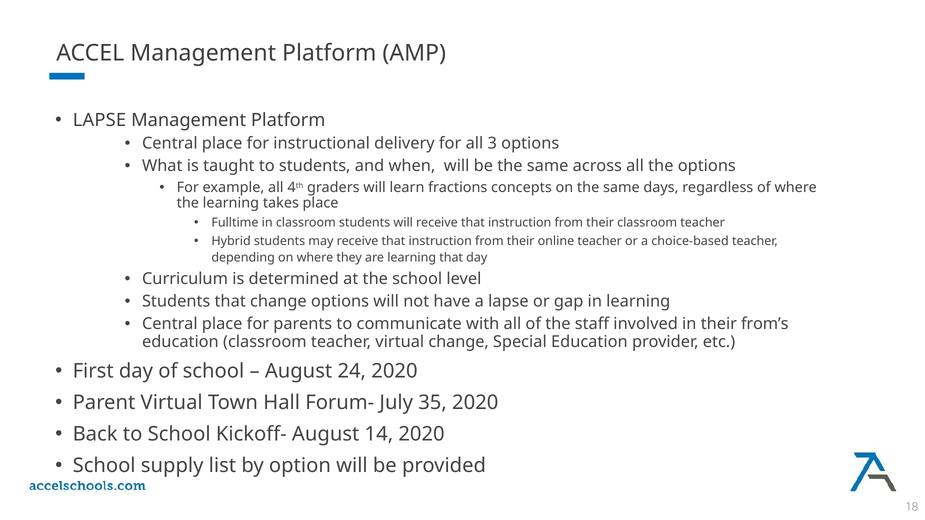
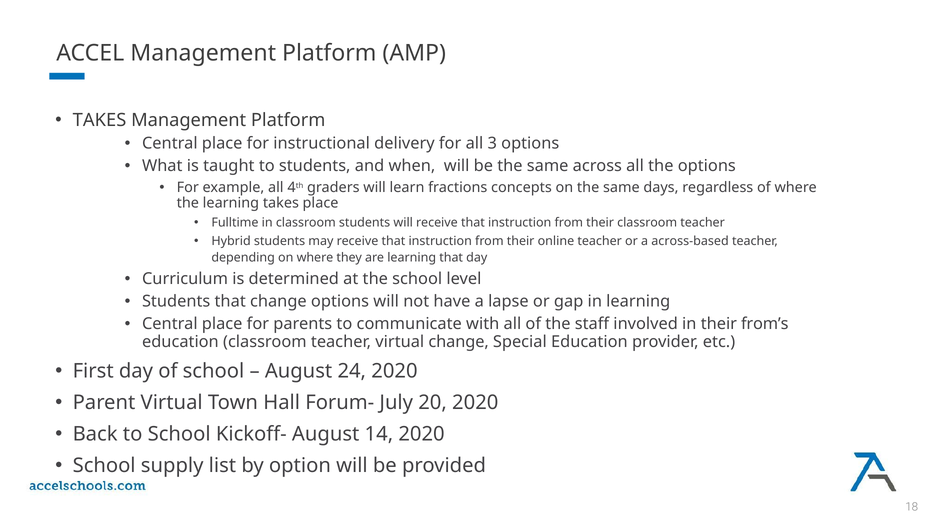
LAPSE at (99, 120): LAPSE -> TAKES
choice-based: choice-based -> across-based
35: 35 -> 20
